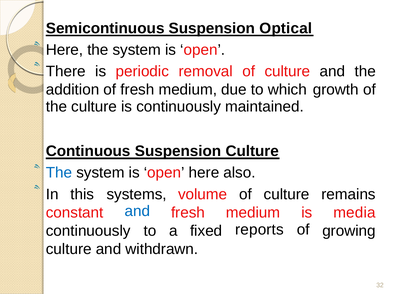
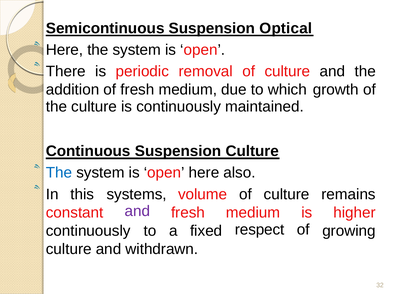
and at (137, 212) colour: blue -> purple
media: media -> higher
reports: reports -> respect
